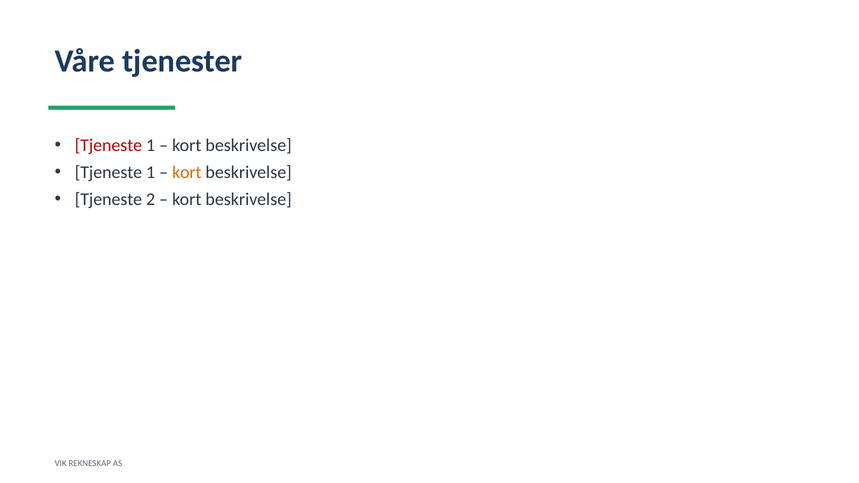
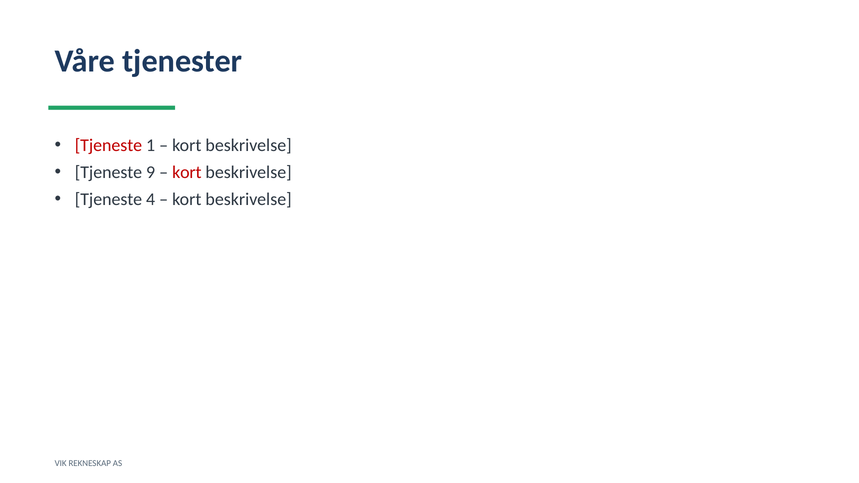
1 at (151, 172): 1 -> 9
kort at (187, 172) colour: orange -> red
2: 2 -> 4
